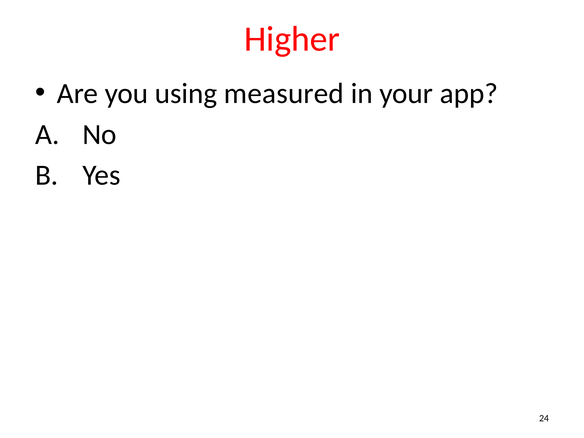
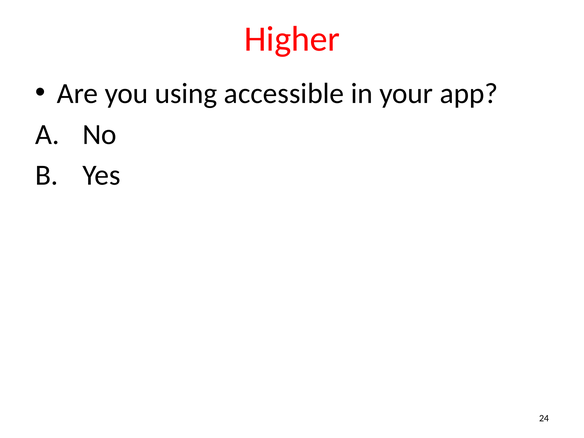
measured: measured -> accessible
